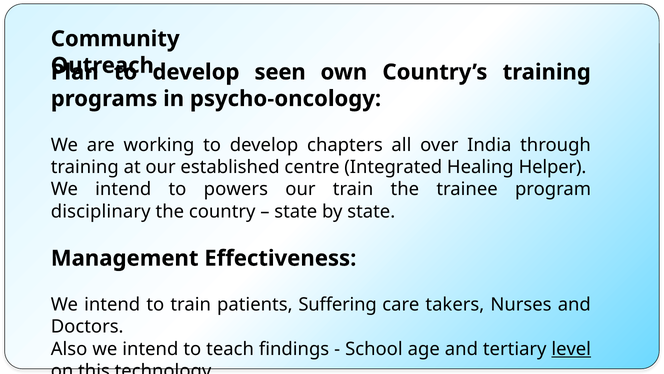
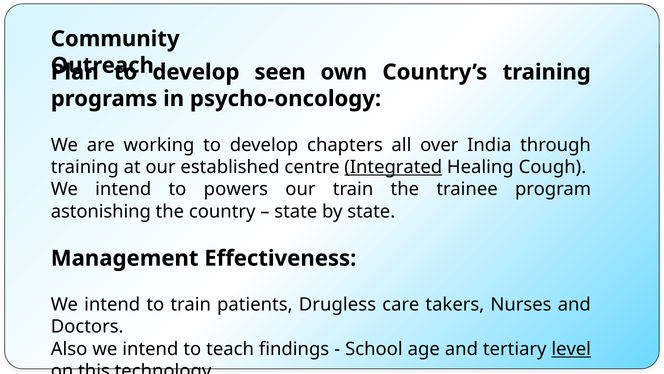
Integrated underline: none -> present
Helper: Helper -> Cough
disciplinary: disciplinary -> astonishing
Suffering: Suffering -> Drugless
